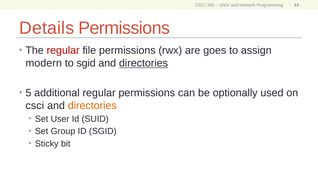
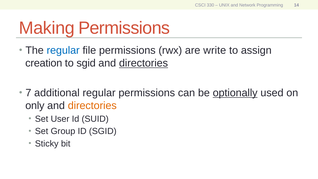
Details: Details -> Making
regular at (63, 50) colour: red -> blue
goes: goes -> write
modern: modern -> creation
5: 5 -> 7
optionally underline: none -> present
csci at (35, 106): csci -> only
